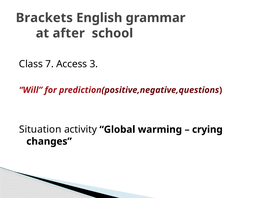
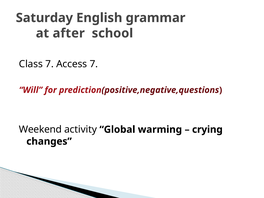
Brackets: Brackets -> Saturday
Access 3: 3 -> 7
Situation: Situation -> Weekend
